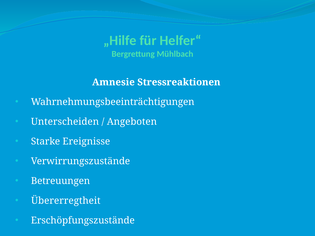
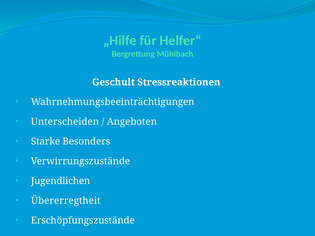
Amnesie: Amnesie -> Geschult
Ereignisse: Ereignisse -> Besonders
Betreuungen: Betreuungen -> Jugendlichen
